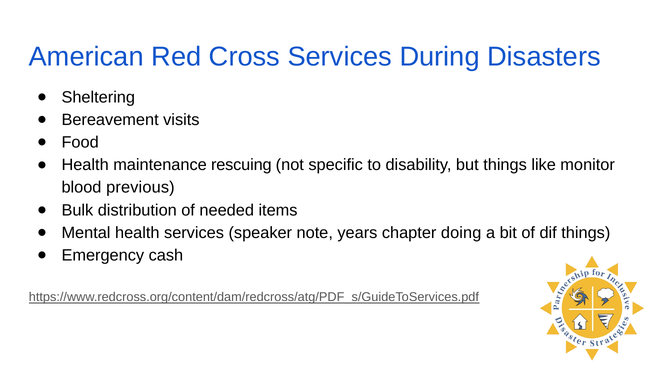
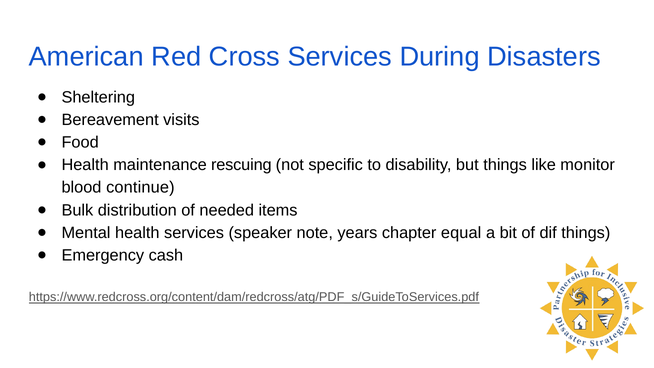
previous: previous -> continue
doing: doing -> equal
